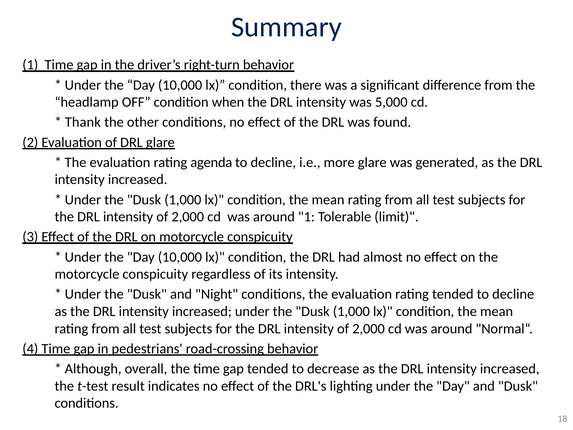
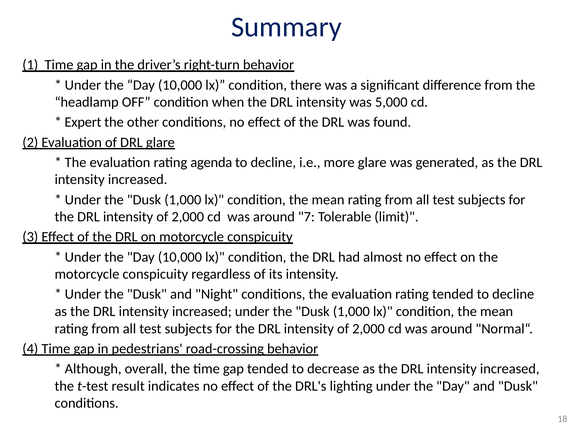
Thank: Thank -> Expert
around 1: 1 -> 7
